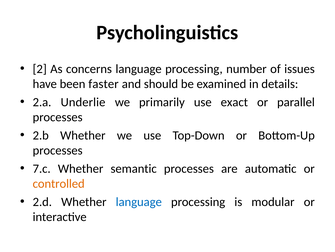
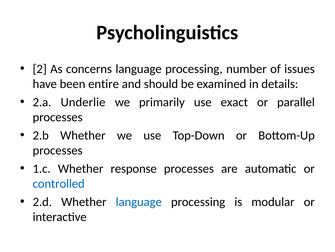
faster: faster -> entire
7.c: 7.c -> 1.c
semantic: semantic -> response
controlled colour: orange -> blue
